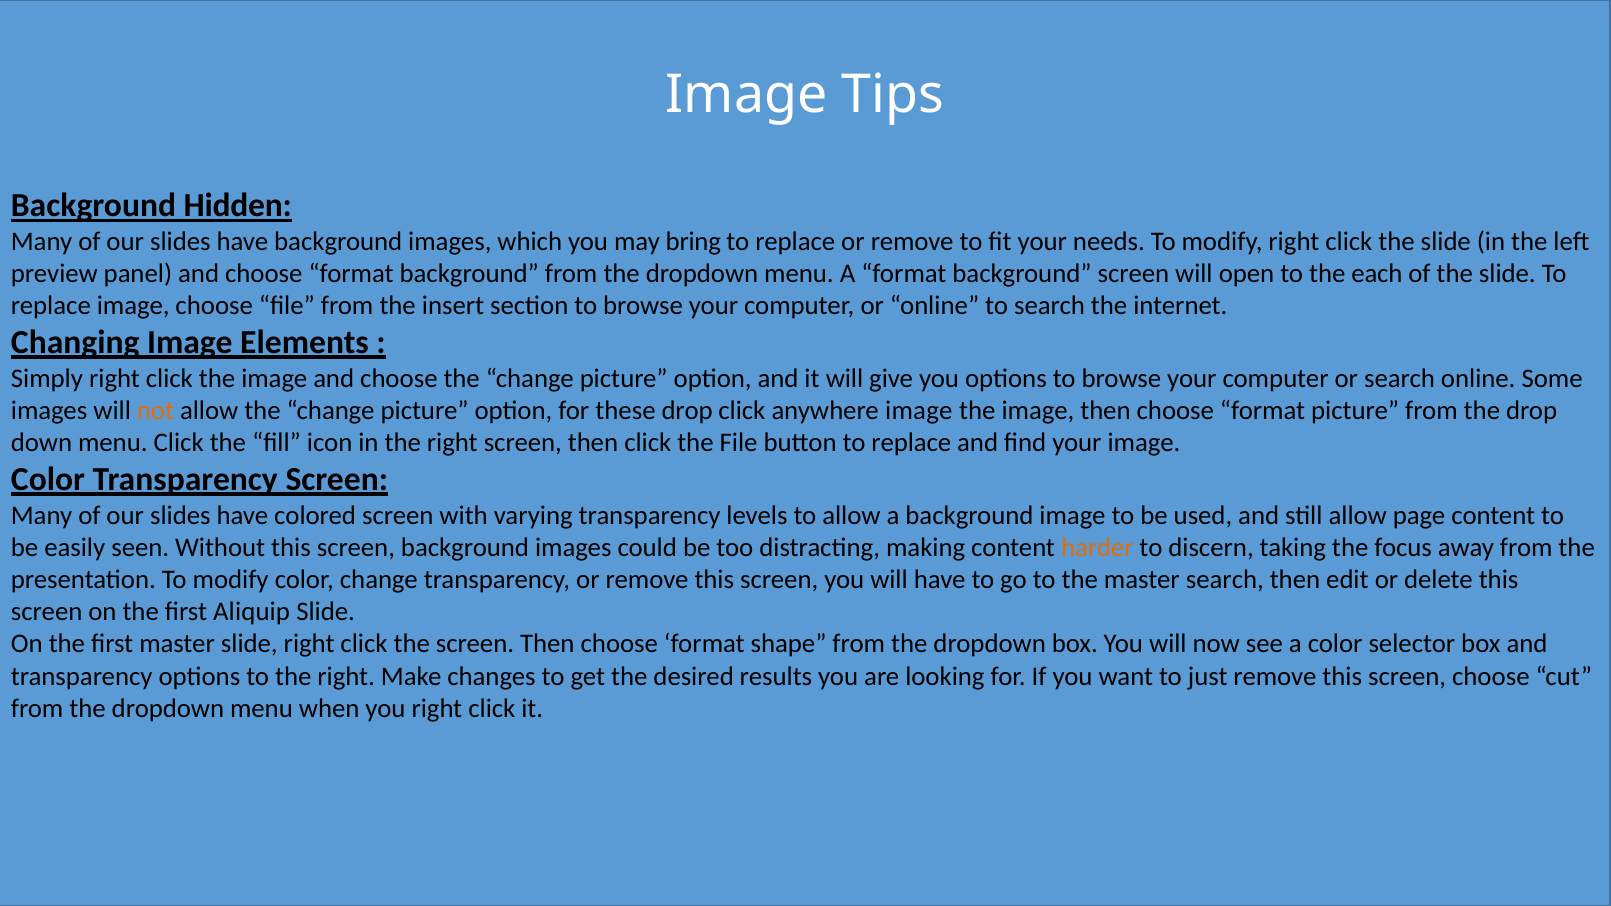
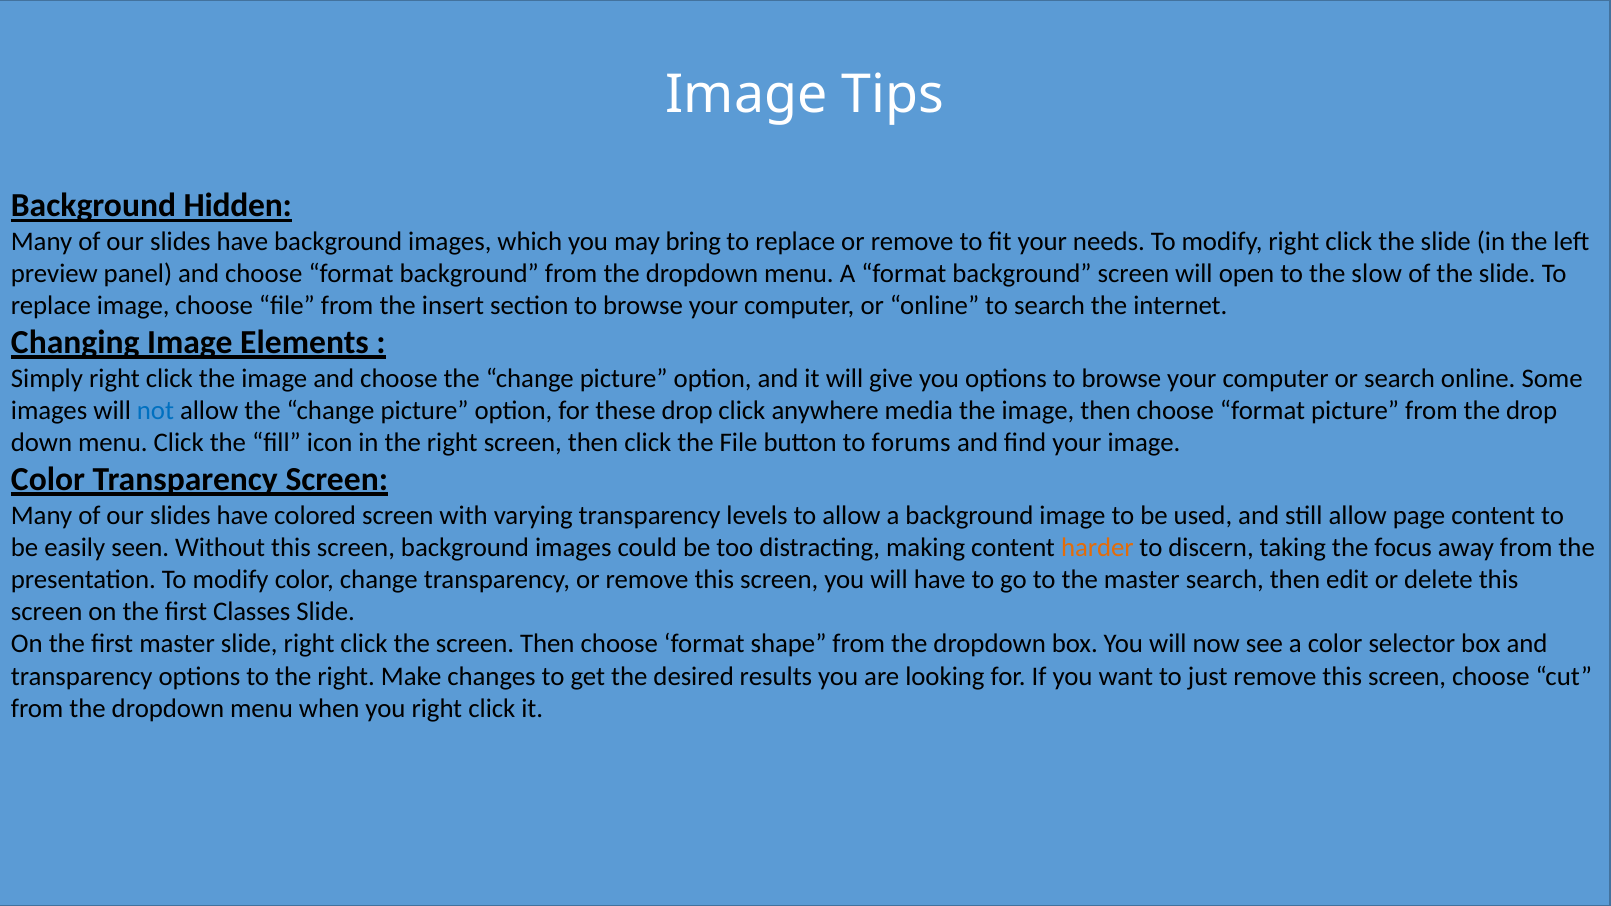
each: each -> slow
not colour: orange -> blue
anywhere image: image -> media
button to replace: replace -> forums
Aliquip: Aliquip -> Classes
